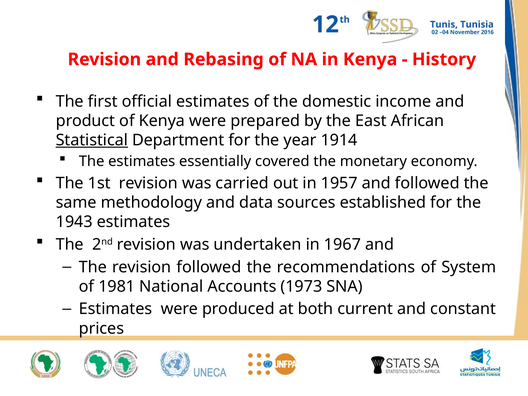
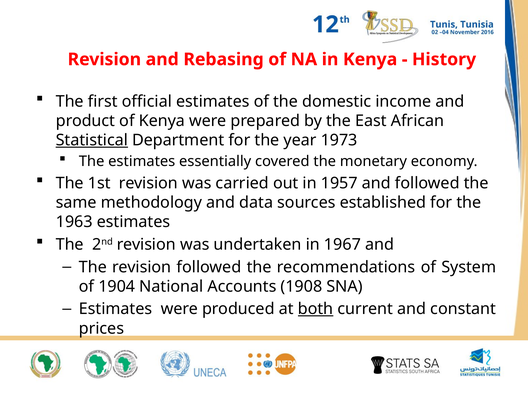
1914: 1914 -> 1973
1943: 1943 -> 1963
1981: 1981 -> 1904
1973: 1973 -> 1908
both underline: none -> present
